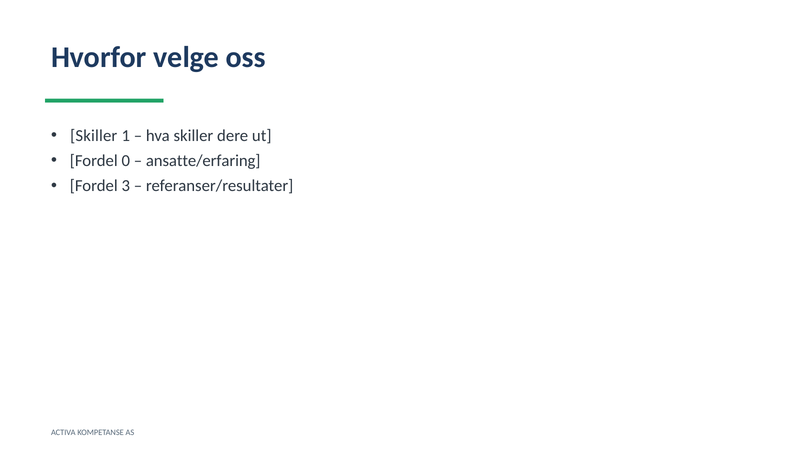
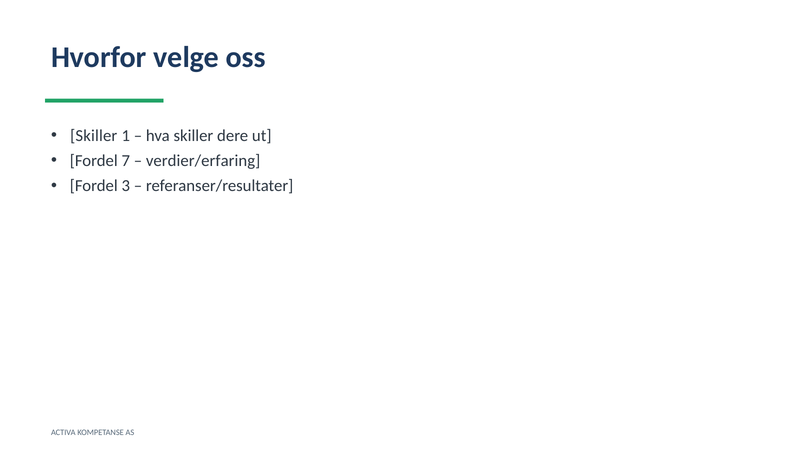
0: 0 -> 7
ansatte/erfaring: ansatte/erfaring -> verdier/erfaring
